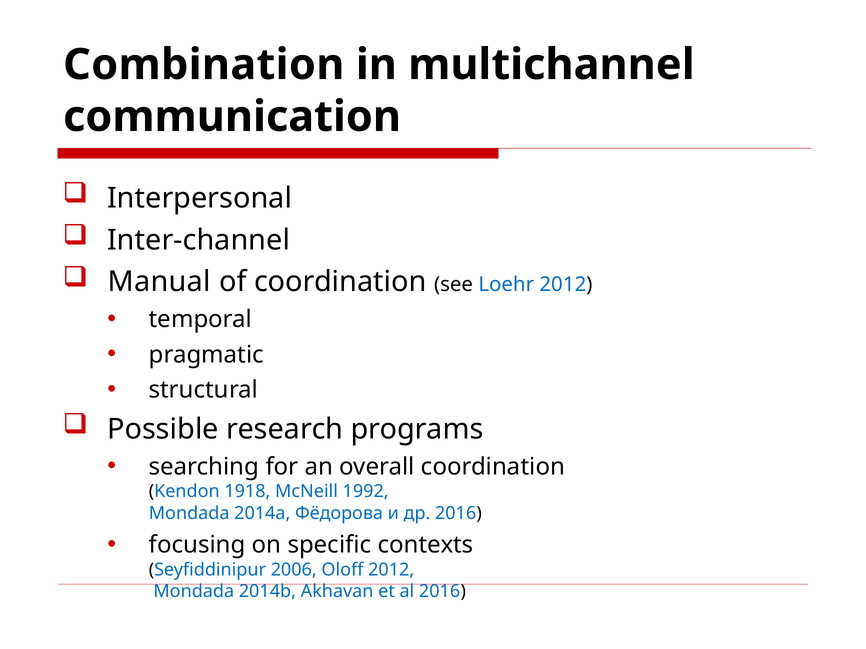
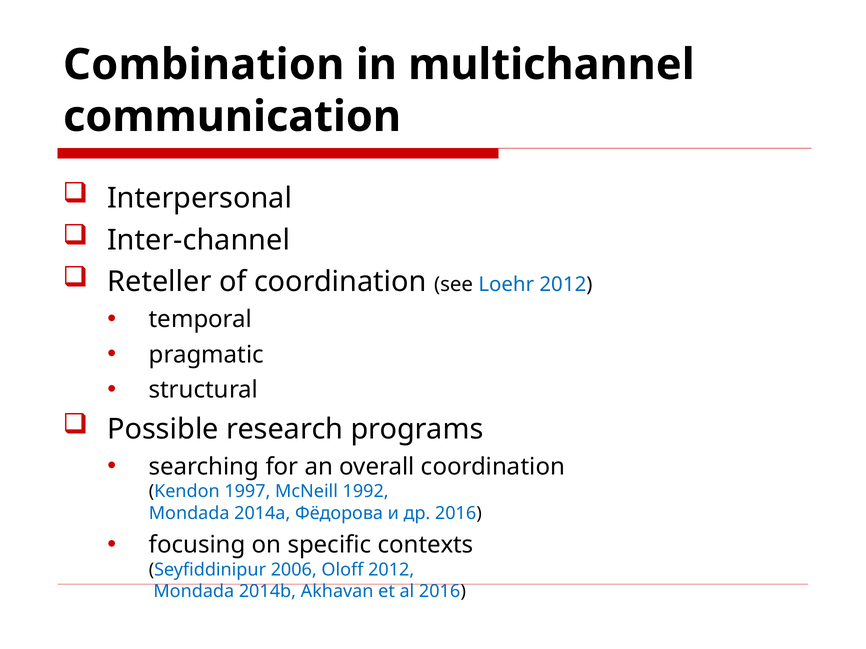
Manual: Manual -> Reteller
1918: 1918 -> 1997
